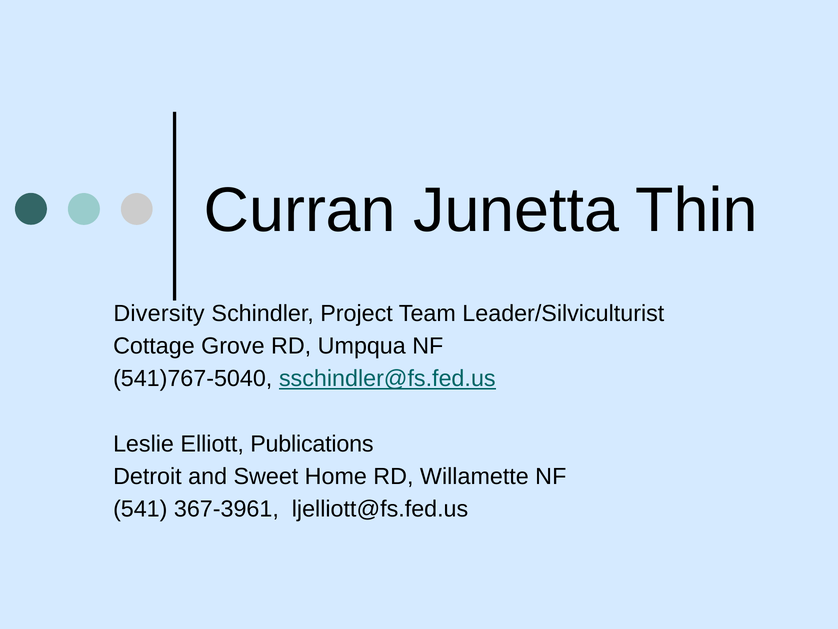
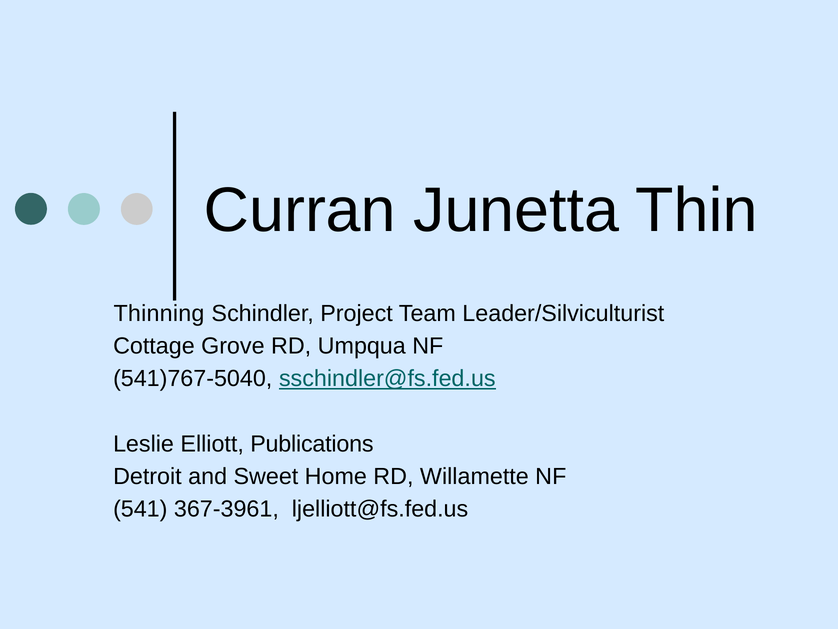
Diversity: Diversity -> Thinning
